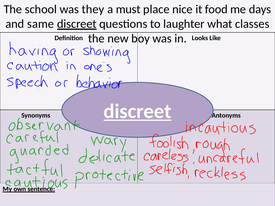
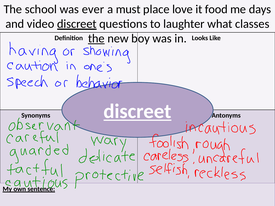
they: they -> ever
nice: nice -> love
same: same -> video
the at (96, 39) underline: none -> present
